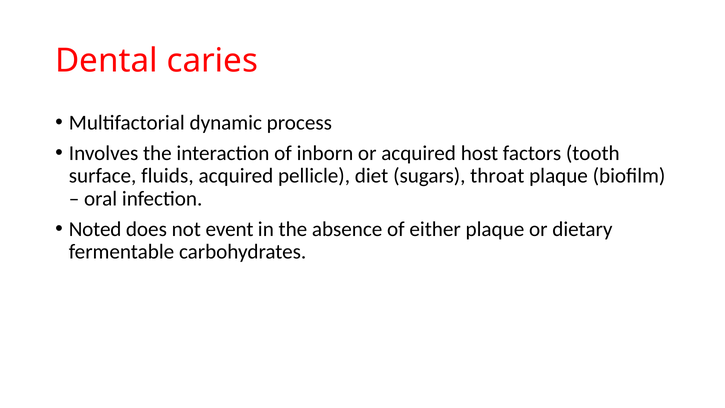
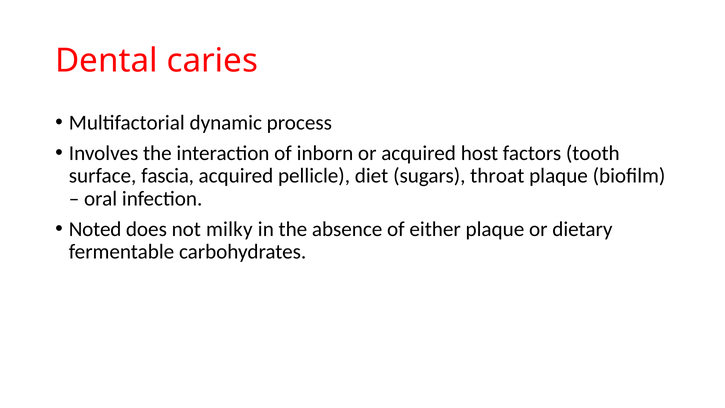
fluids: fluids -> fascia
event: event -> milky
